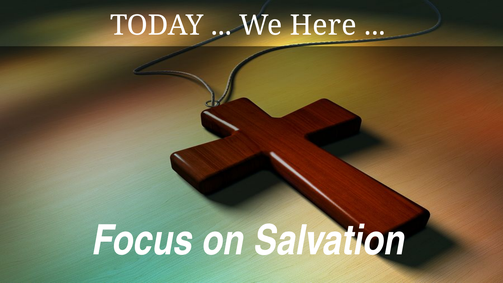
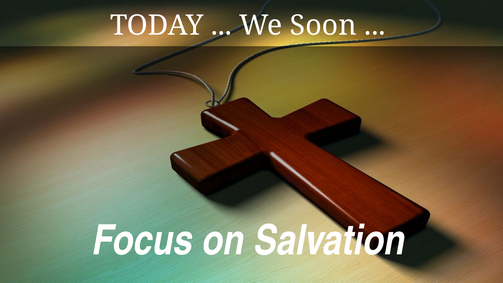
Here: Here -> Soon
